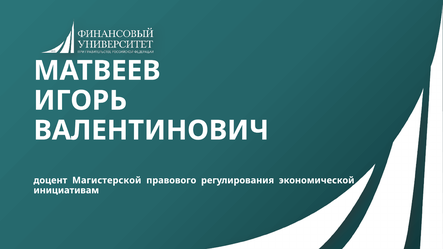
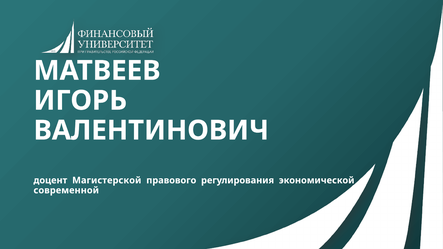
инициативам: инициативам -> современной
